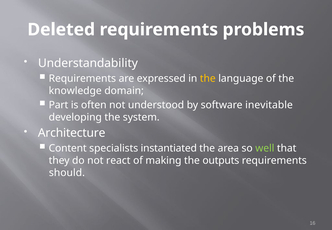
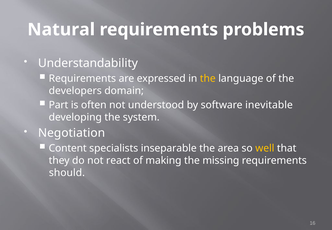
Deleted: Deleted -> Natural
knowledge: knowledge -> developers
Architecture: Architecture -> Negotiation
instantiated: instantiated -> inseparable
well colour: light green -> yellow
outputs: outputs -> missing
